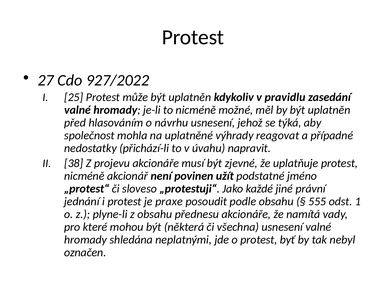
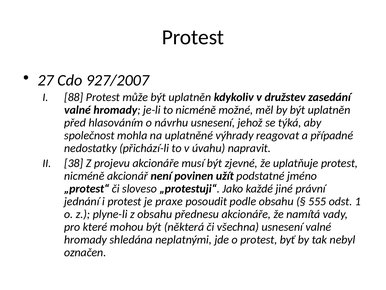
927/2022: 927/2022 -> 927/2007
25: 25 -> 88
pravidlu: pravidlu -> družstev
